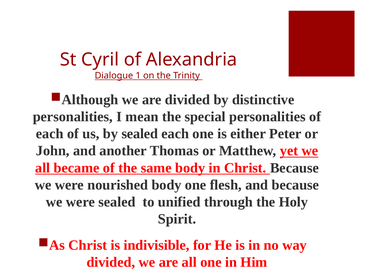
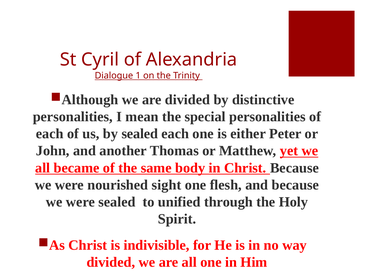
nourished body: body -> sight
